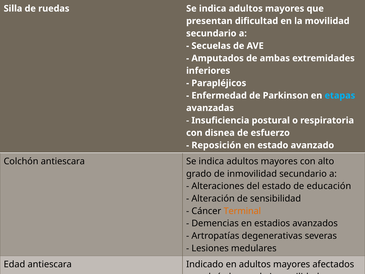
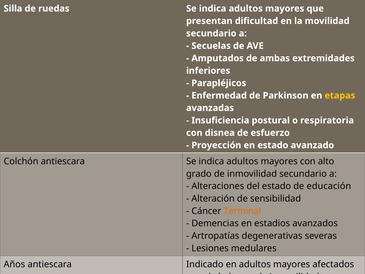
etapas colour: light blue -> yellow
Reposición: Reposición -> Proyección
Edad: Edad -> Años
